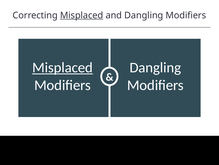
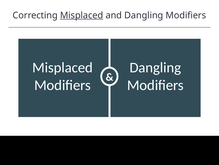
Misplaced at (63, 67) underline: present -> none
